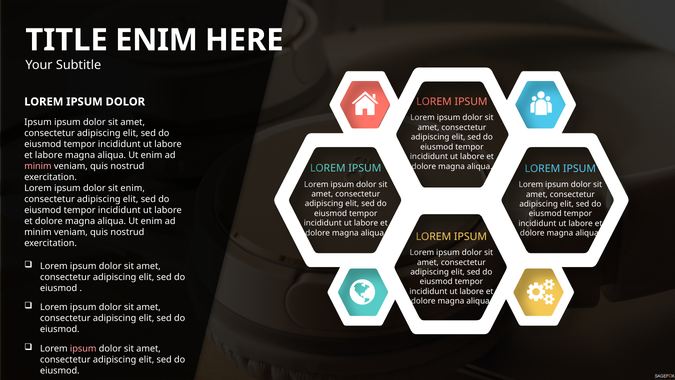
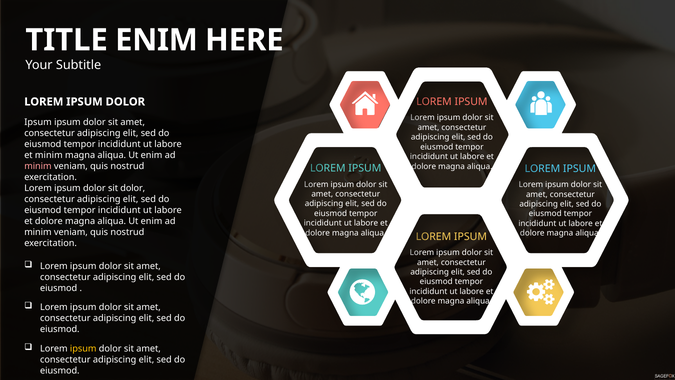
et labore: labore -> minim
sit enim: enim -> dolor
ipsum at (83, 349) colour: pink -> yellow
